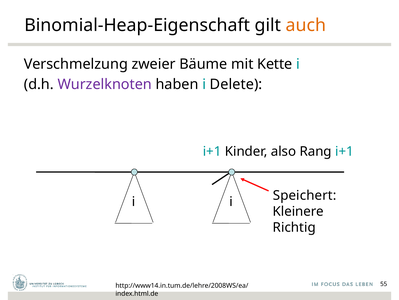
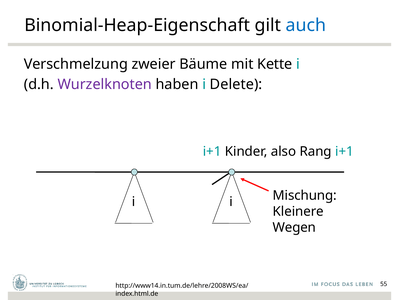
auch colour: orange -> blue
Speichert: Speichert -> Mischung
Richtig: Richtig -> Wegen
